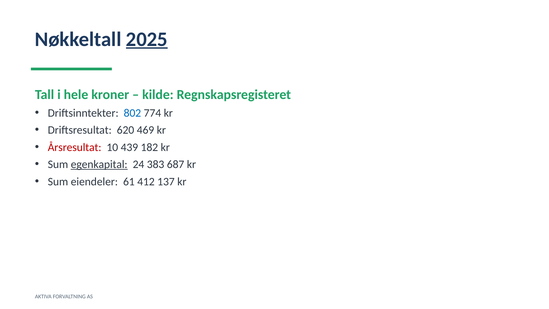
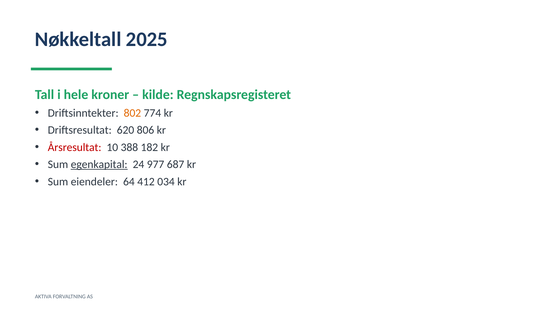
2025 underline: present -> none
802 colour: blue -> orange
469: 469 -> 806
439: 439 -> 388
383: 383 -> 977
61: 61 -> 64
137: 137 -> 034
